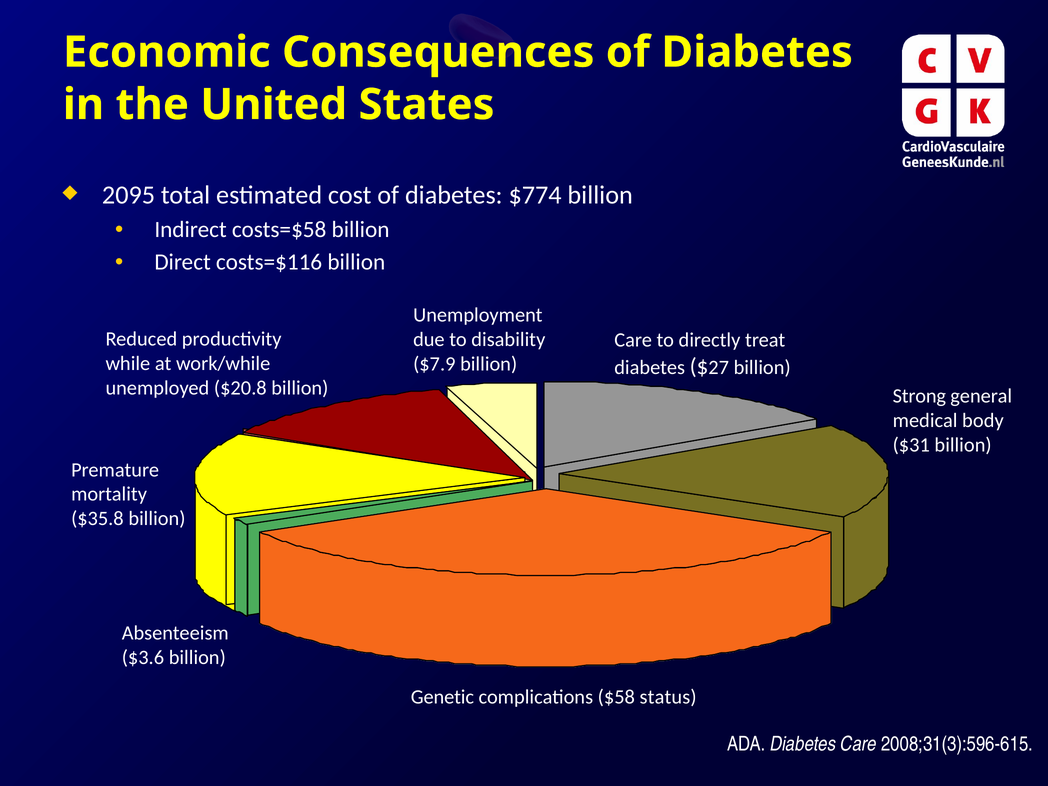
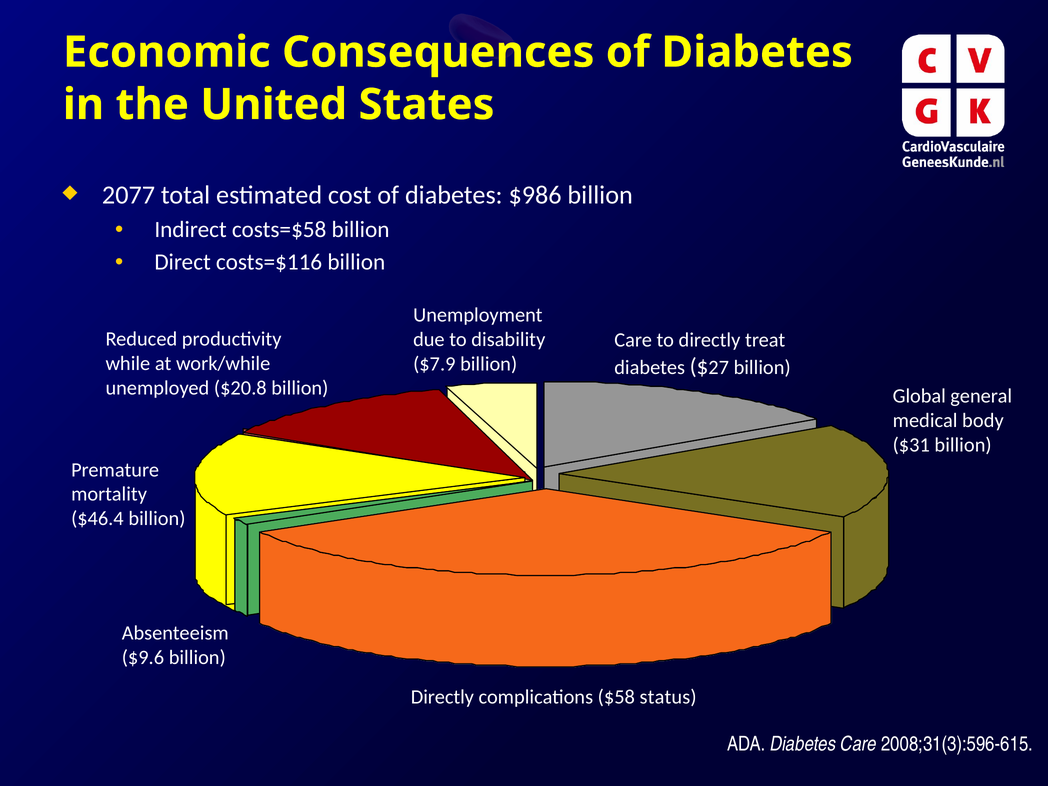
2095: 2095 -> 2077
$774: $774 -> $986
Strong: Strong -> Global
$35.8: $35.8 -> $46.4
$3.6: $3.6 -> $9.6
Genetic at (442, 697): Genetic -> Directly
